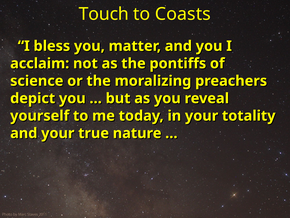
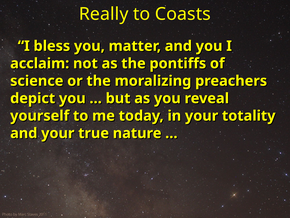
Touch: Touch -> Really
